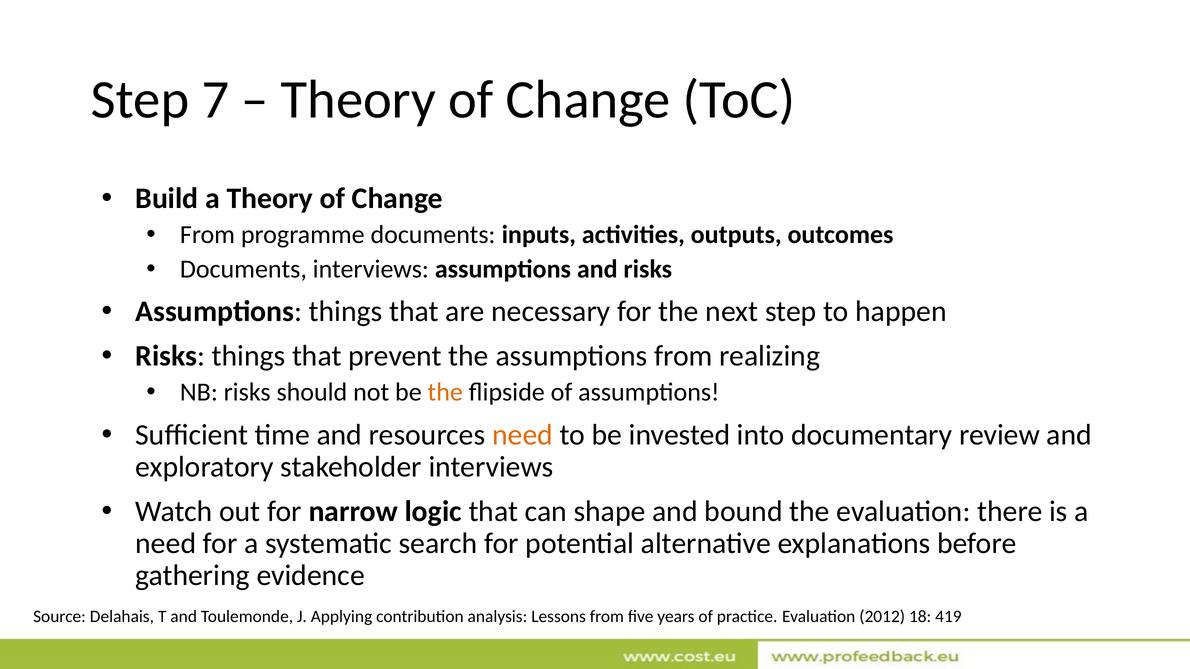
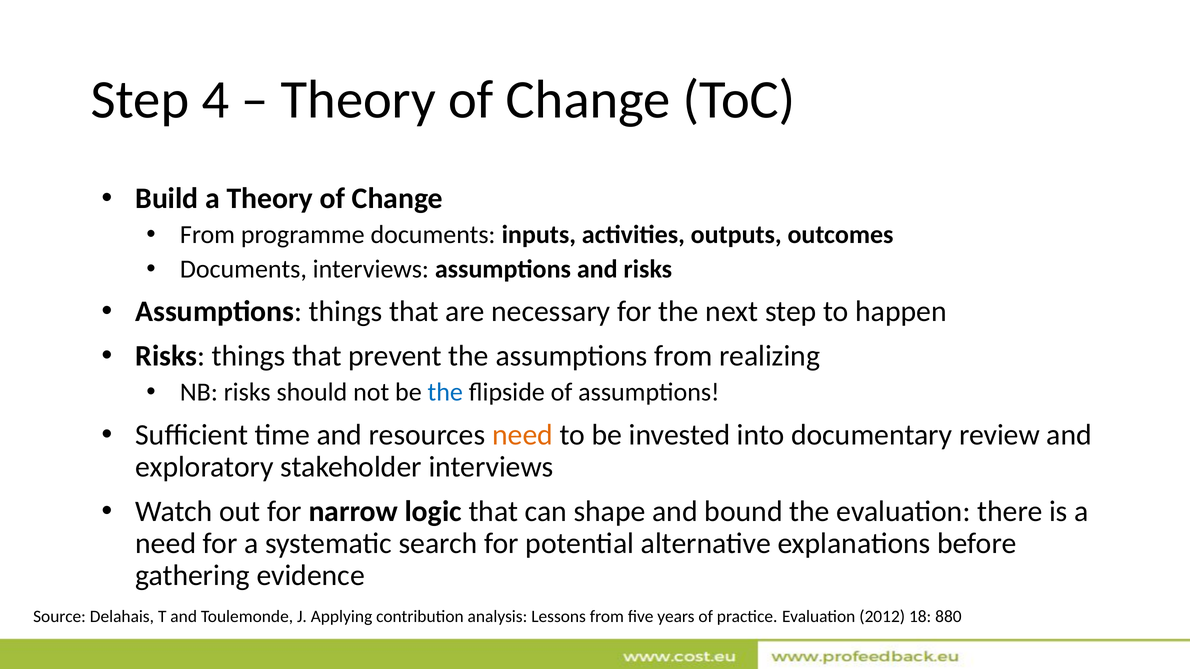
7: 7 -> 4
the at (445, 392) colour: orange -> blue
419: 419 -> 880
